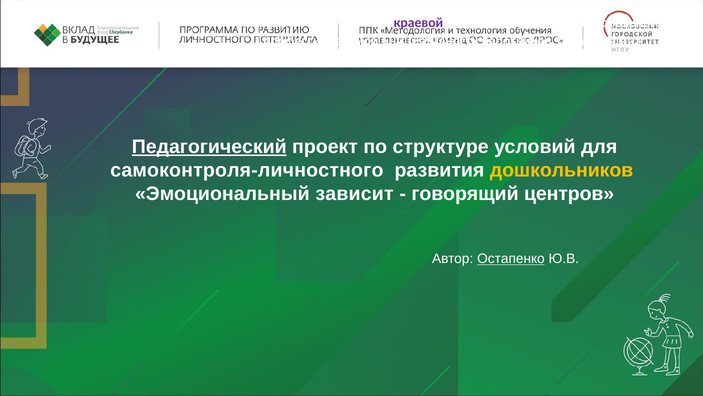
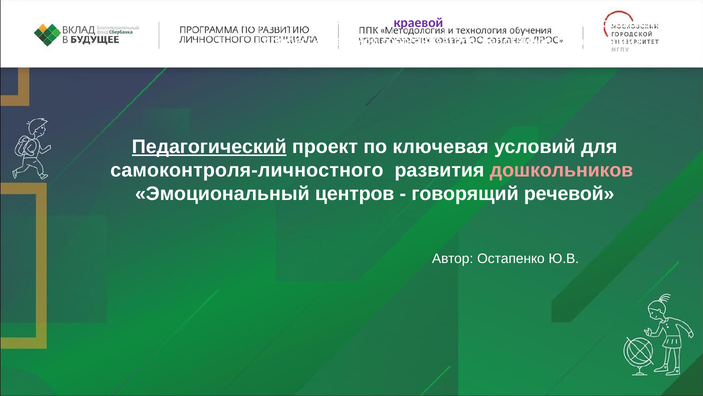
инициативности: инициативности -> соорганизаторы
структуре: структуре -> ключевая
дошкольников colour: yellow -> pink
зависит: зависит -> центров
центров: центров -> речевой
Остапенко underline: present -> none
